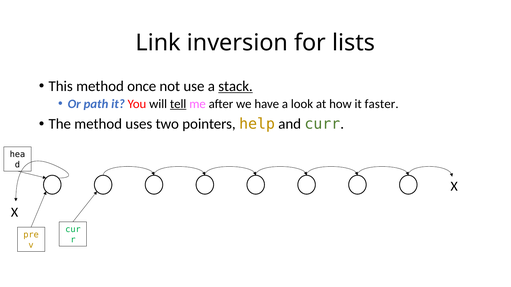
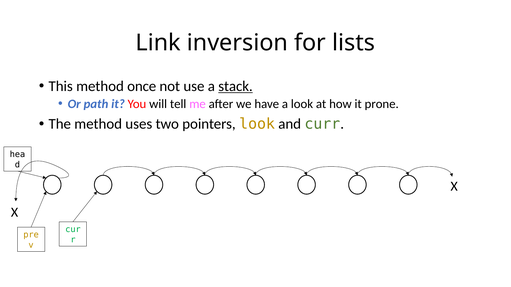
tell underline: present -> none
faster: faster -> prone
pointers help: help -> look
